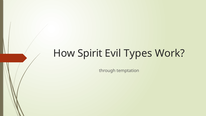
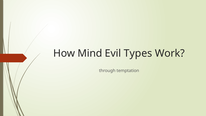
Spirit: Spirit -> Mind
